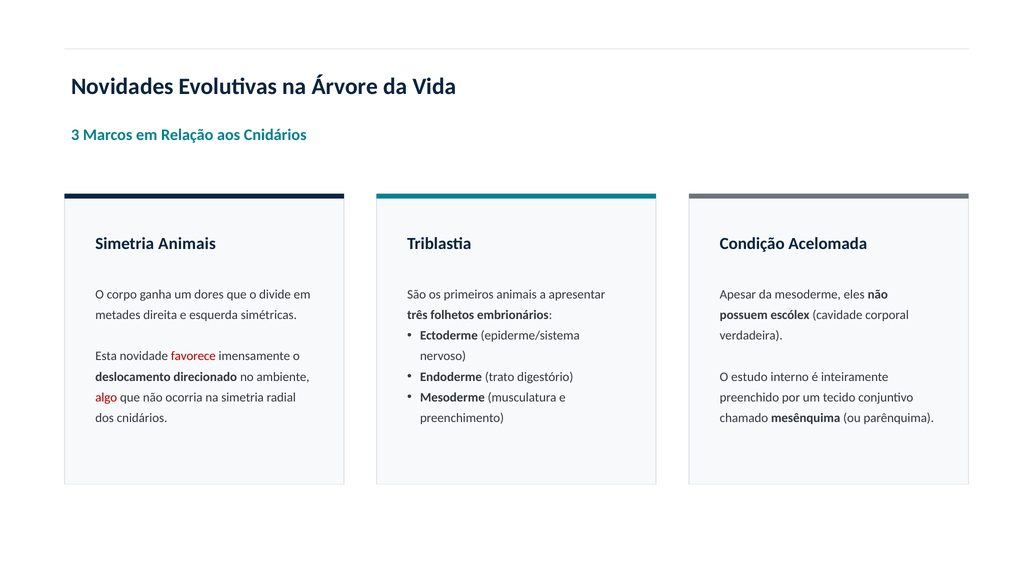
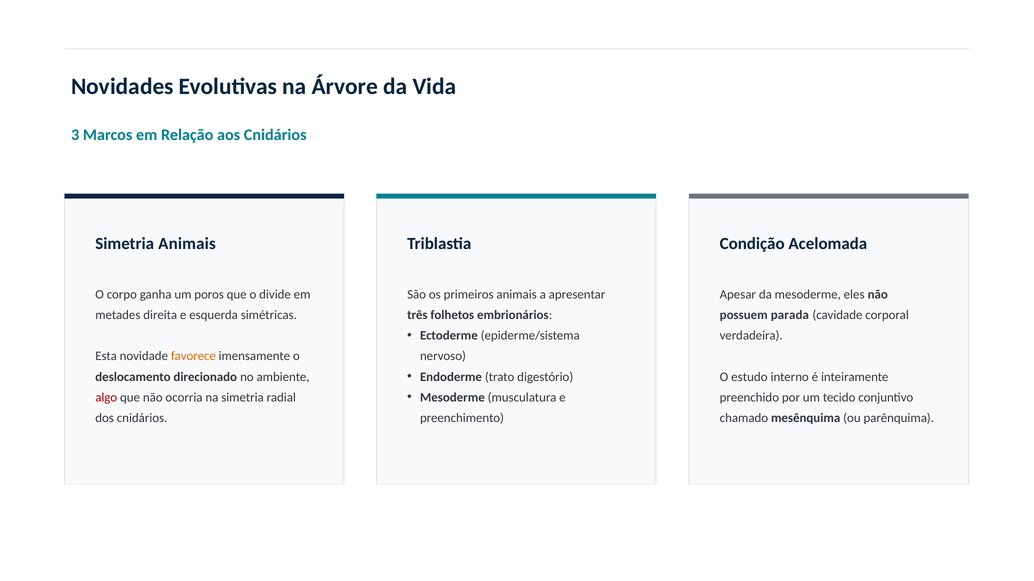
dores: dores -> poros
escólex: escólex -> parada
favorece colour: red -> orange
